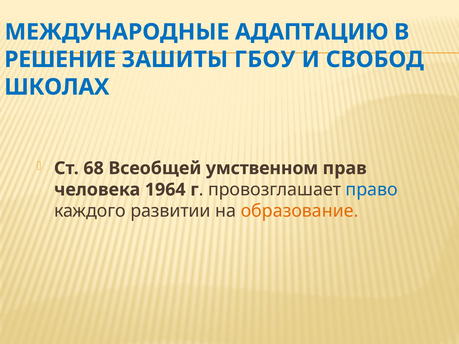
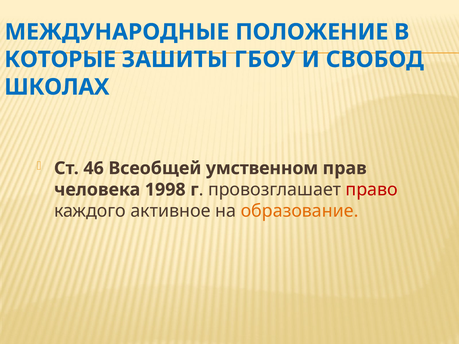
АДАПТАЦИЮ: АДАПТАЦИЮ -> ПОЛОЖЕНИЕ
РЕШЕНИЕ: РЕШЕНИЕ -> КОТОРЫЕ
68: 68 -> 46
1964: 1964 -> 1998
право colour: blue -> red
развитии: развитии -> активное
